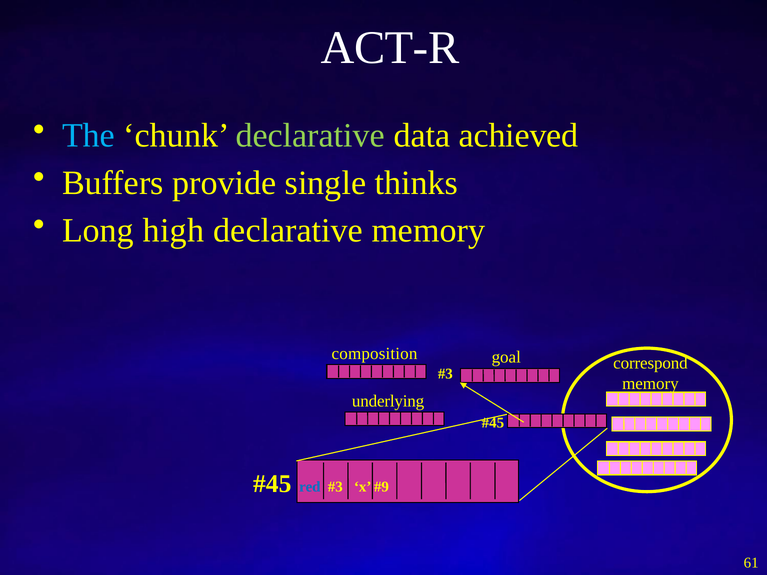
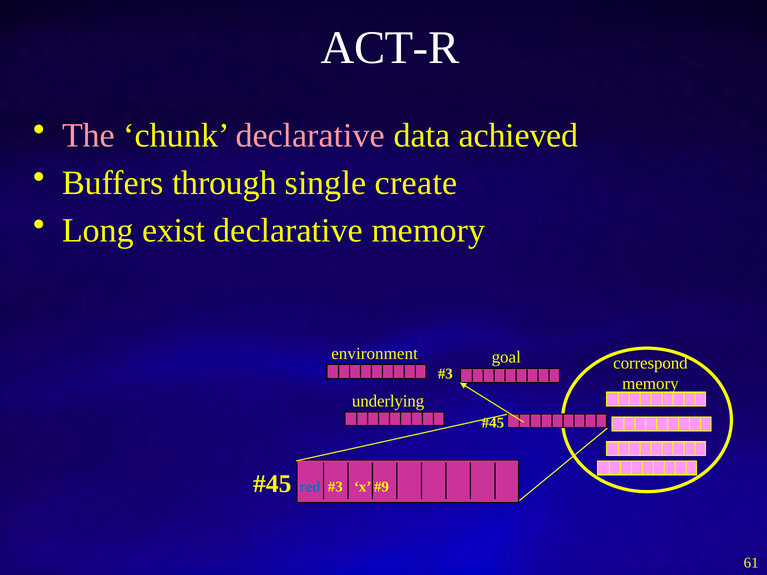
The colour: light blue -> pink
declarative at (310, 135) colour: light green -> pink
provide: provide -> through
thinks: thinks -> create
high: high -> exist
composition: composition -> environment
